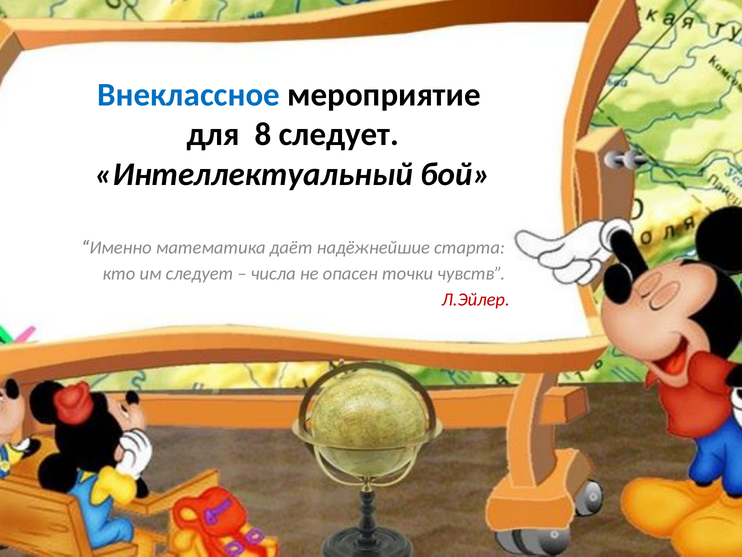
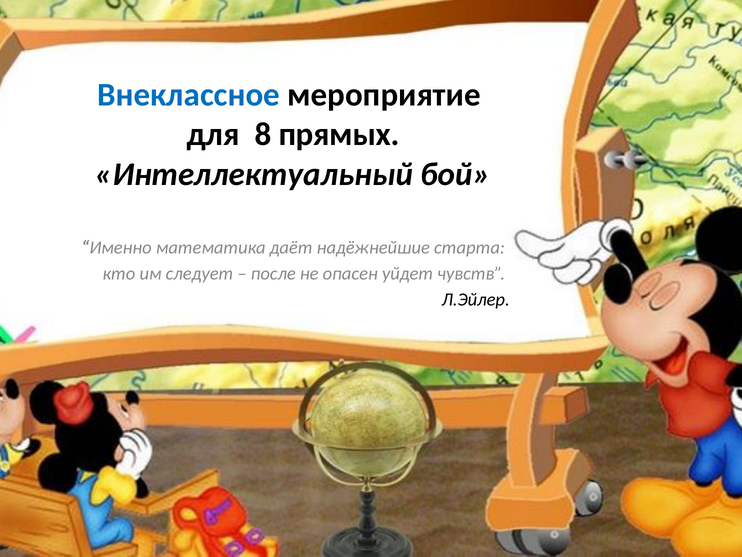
8 следует: следует -> прямых
числа: числа -> после
точки: точки -> уйдет
Л.Эйлер colour: red -> black
